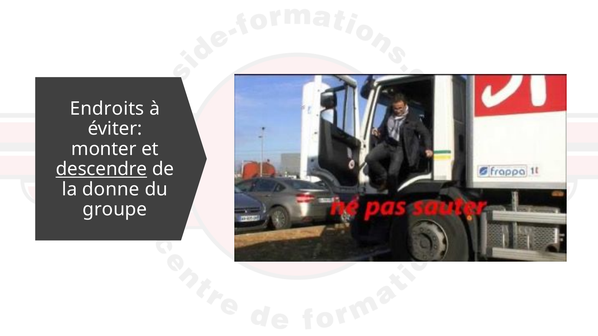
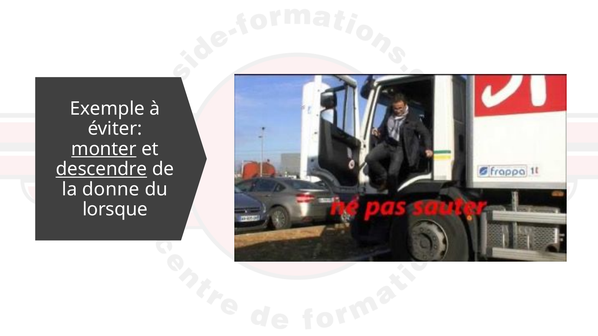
Endroits: Endroits -> Exemple
monter underline: none -> present
groupe: groupe -> lorsque
